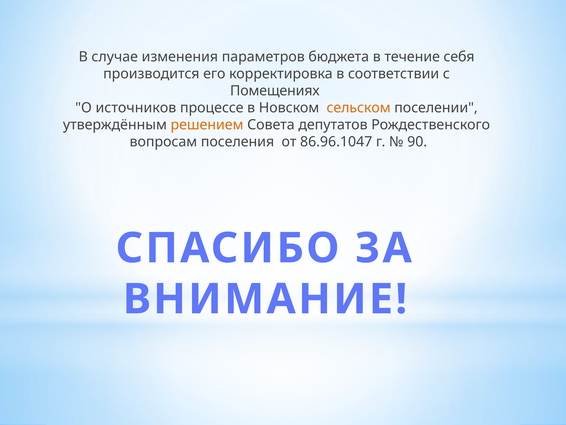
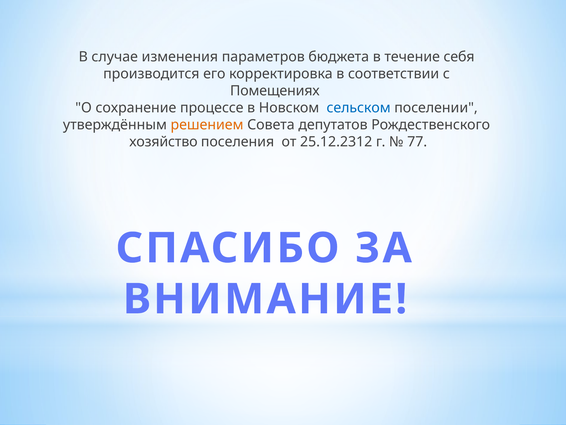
источников: источников -> сохранение
сельском colour: orange -> blue
вопросам: вопросам -> хозяйство
86.96.1047: 86.96.1047 -> 25.12.2312
90: 90 -> 77
